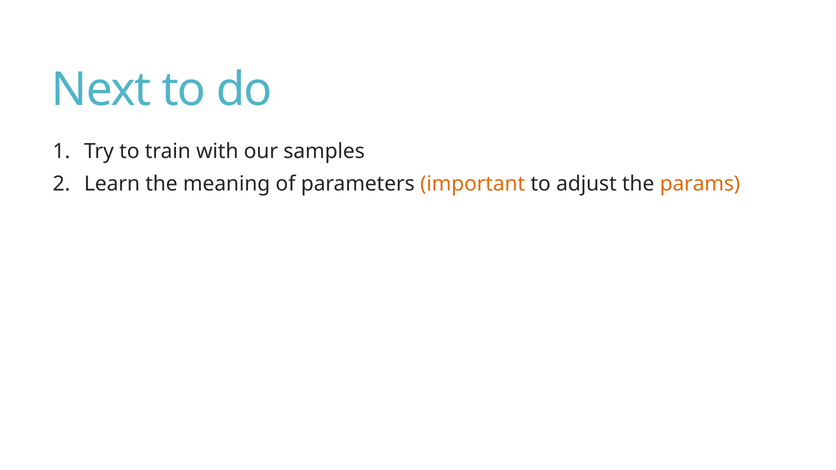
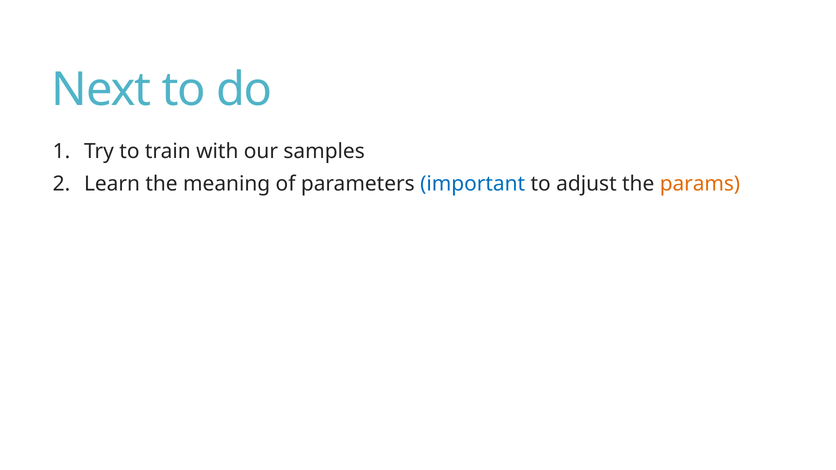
important colour: orange -> blue
